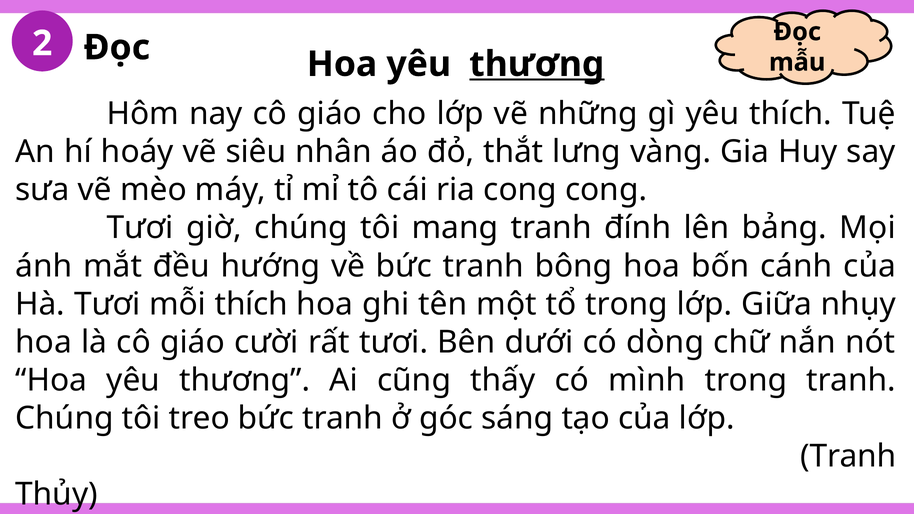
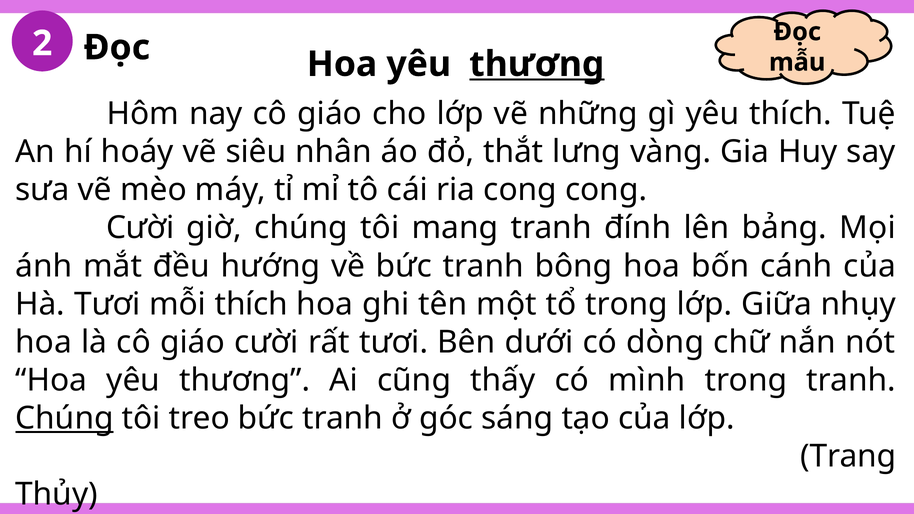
Tươi at (140, 228): Tươi -> Cười
Chúng at (64, 418) underline: none -> present
Tranh at (848, 456): Tranh -> Trang
